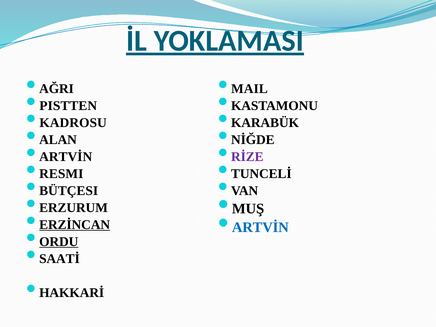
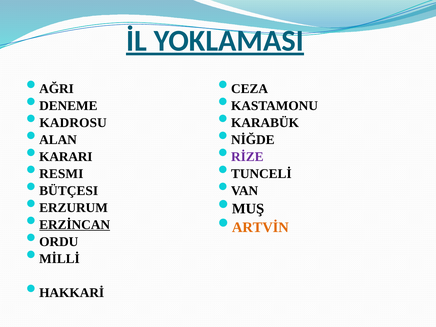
MAIL: MAIL -> CEZA
PISTTEN: PISTTEN -> DENEME
ARTVİN at (66, 157): ARTVİN -> KARARI
ARTVİN at (260, 227) colour: blue -> orange
ORDU underline: present -> none
SAATİ: SAATİ -> MİLLİ
